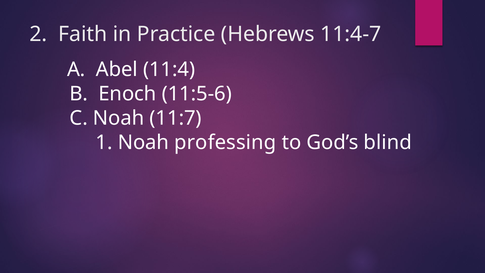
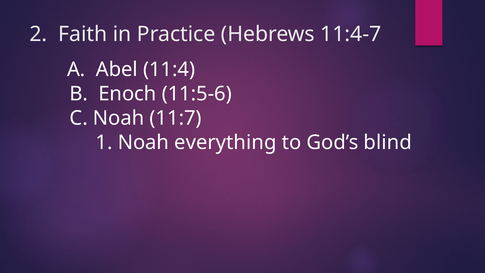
professing: professing -> everything
